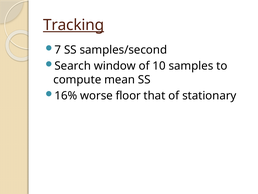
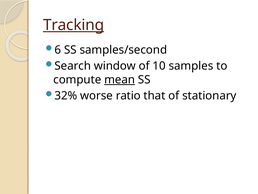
7: 7 -> 6
mean underline: none -> present
16%: 16% -> 32%
floor: floor -> ratio
